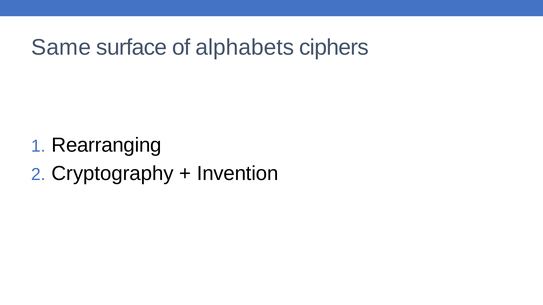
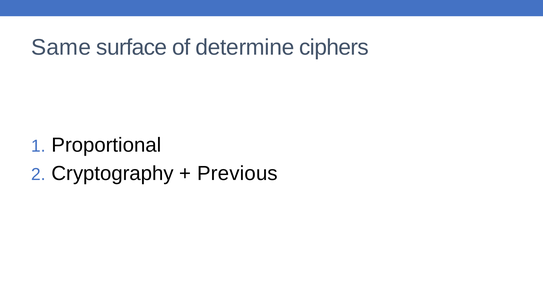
alphabets: alphabets -> determine
Rearranging: Rearranging -> Proportional
Invention: Invention -> Previous
